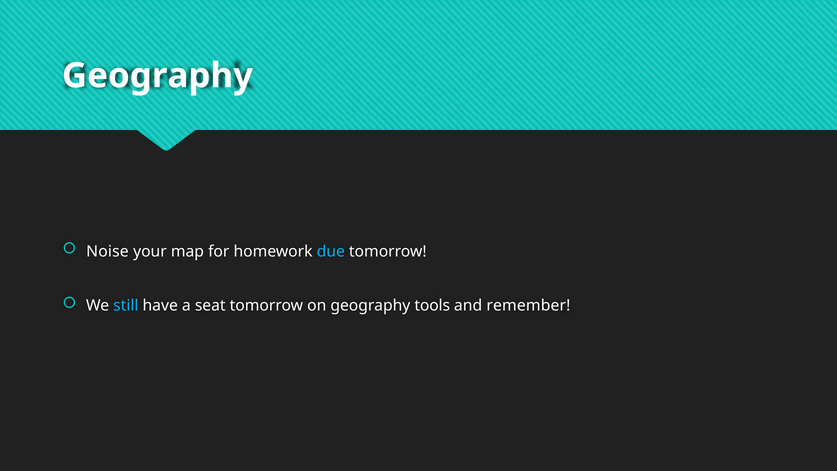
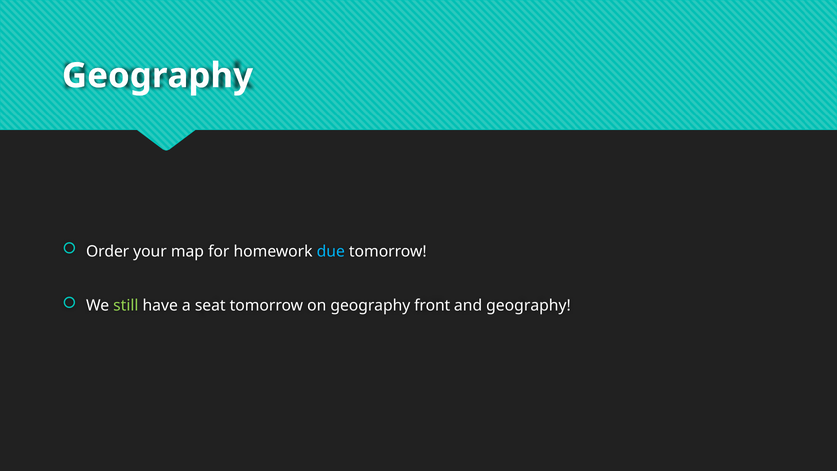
Noise: Noise -> Order
still colour: light blue -> light green
tools: tools -> front
and remember: remember -> geography
